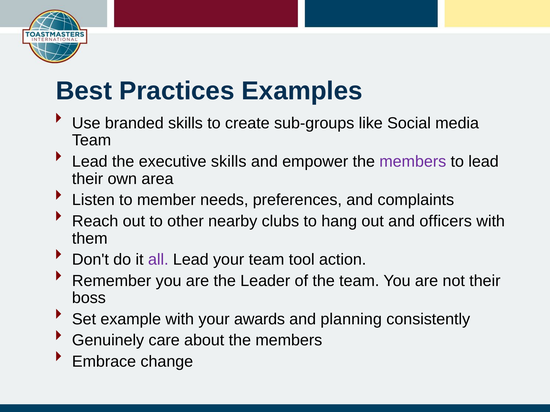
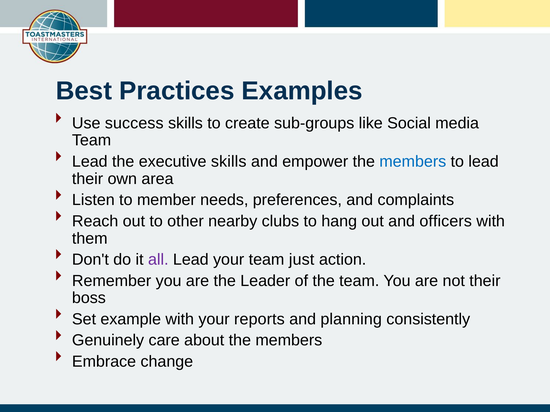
branded: branded -> success
members at (413, 162) colour: purple -> blue
tool: tool -> just
awards: awards -> reports
